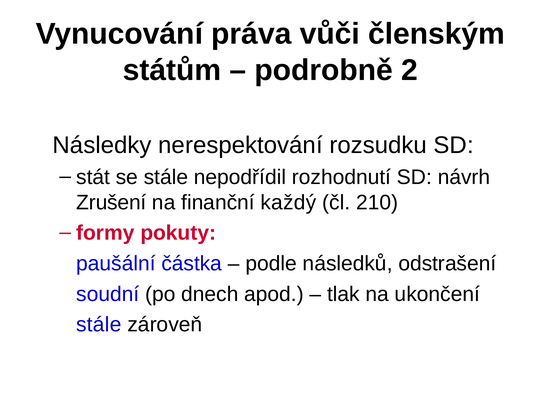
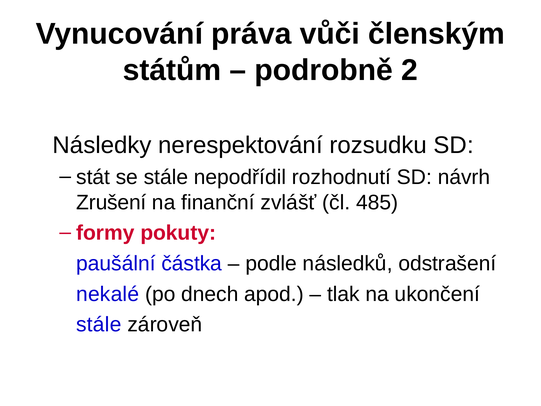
každý: každý -> zvlášť
210: 210 -> 485
soudní: soudní -> nekalé
